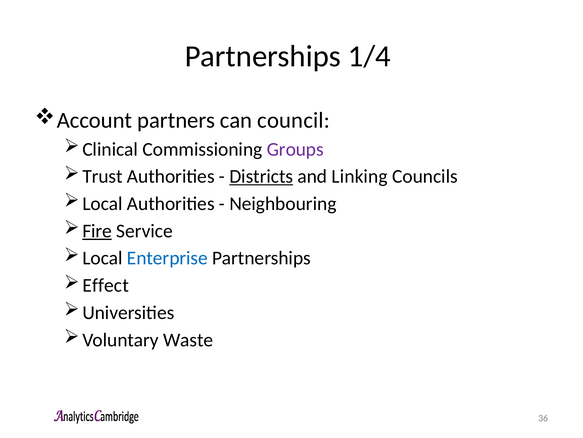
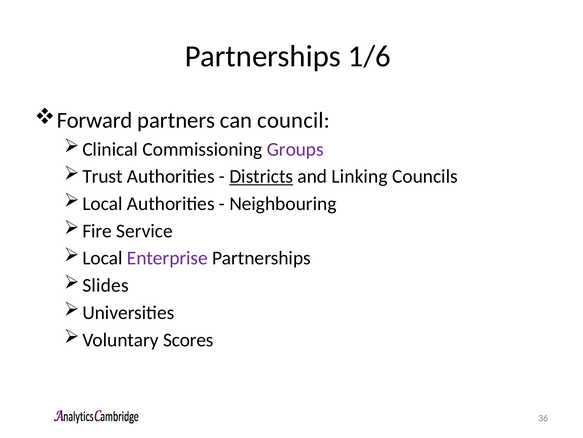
1/4: 1/4 -> 1/6
Account: Account -> Forward
Fire underline: present -> none
Enterprise colour: blue -> purple
Effect: Effect -> Slides
Waste: Waste -> Scores
